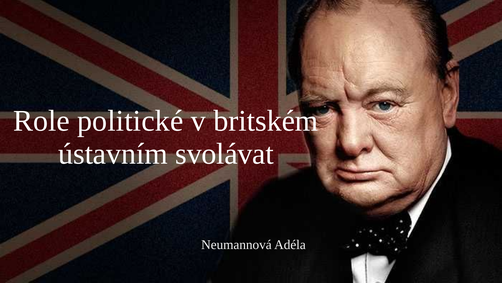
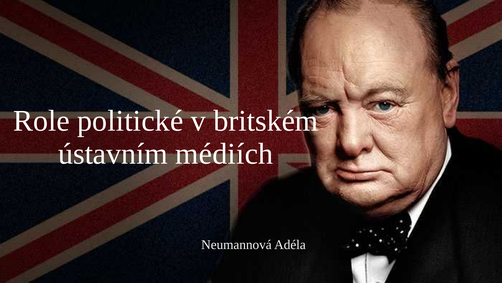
svolávat: svolávat -> médiích
